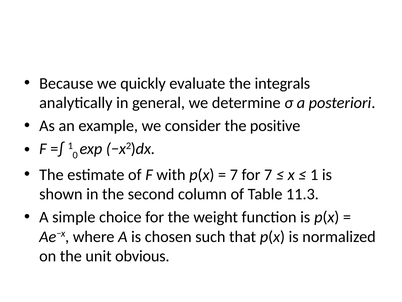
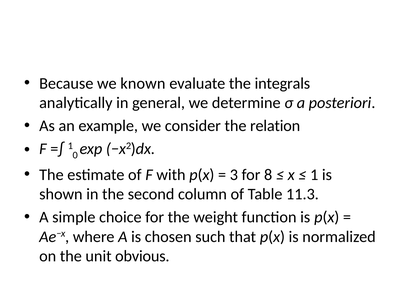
quickly: quickly -> known
positive: positive -> relation
7 at (234, 174): 7 -> 3
for 7: 7 -> 8
